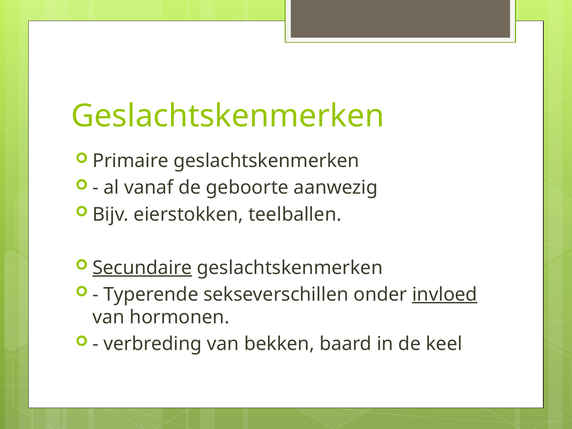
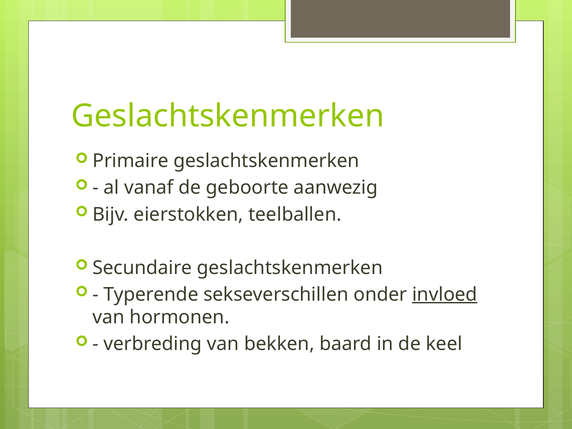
Secundaire underline: present -> none
